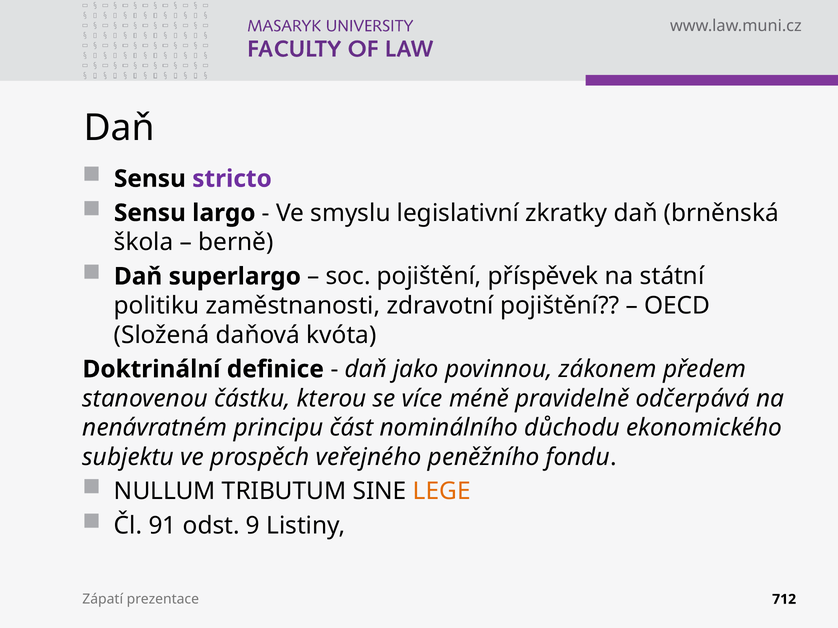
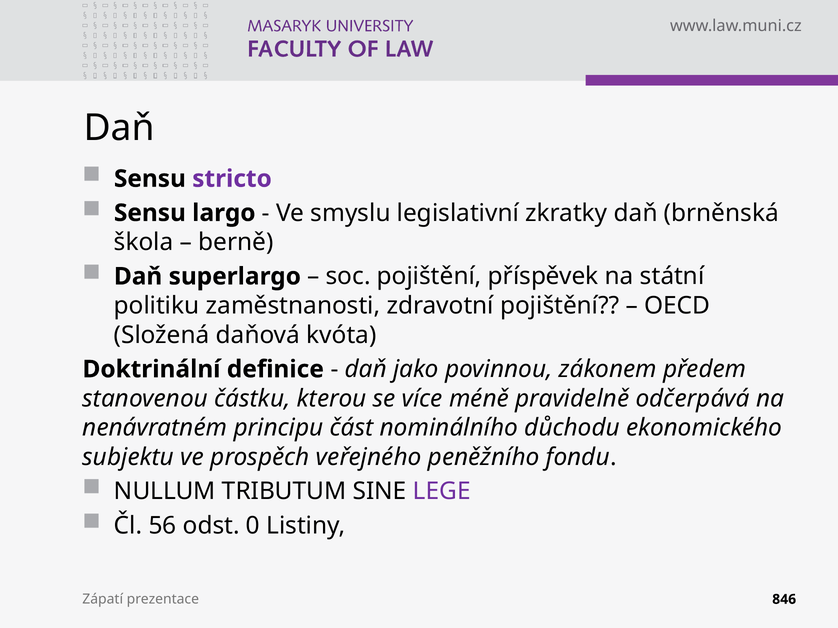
LEGE colour: orange -> purple
91: 91 -> 56
9: 9 -> 0
712: 712 -> 846
